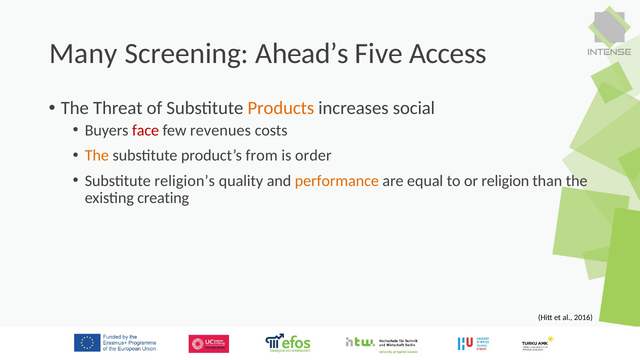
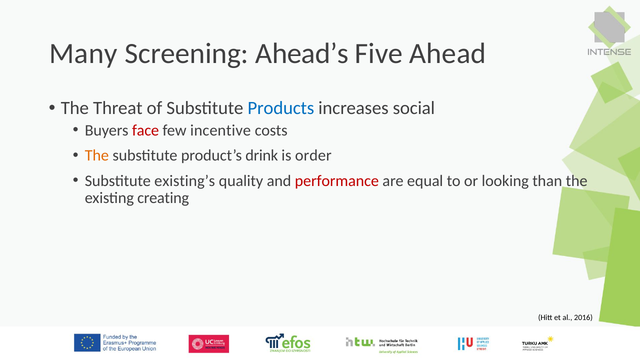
Access: Access -> Ahead
Products colour: orange -> blue
revenues: revenues -> incentive
from: from -> drink
religion’s: religion’s -> existing’s
performance colour: orange -> red
religion: religion -> looking
